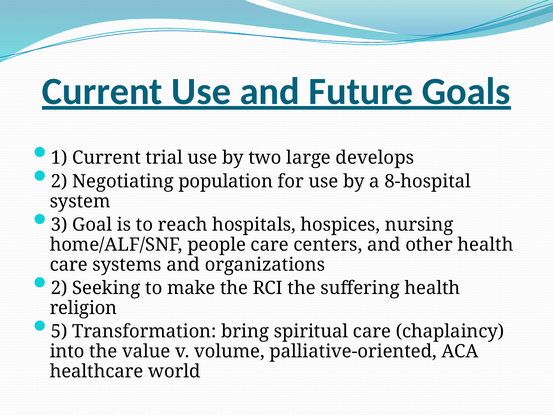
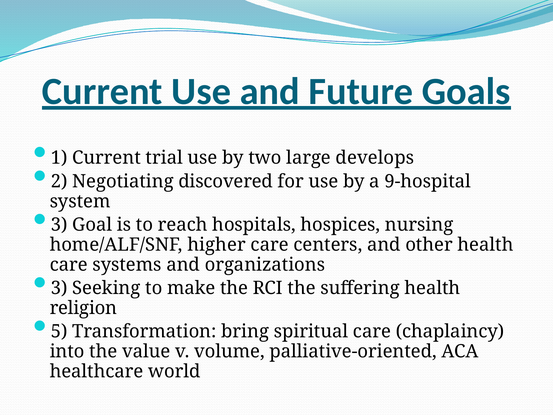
population: population -> discovered
8-hospital: 8-hospital -> 9-hospital
people: people -> higher
2 at (59, 288): 2 -> 3
